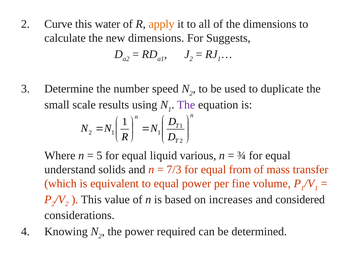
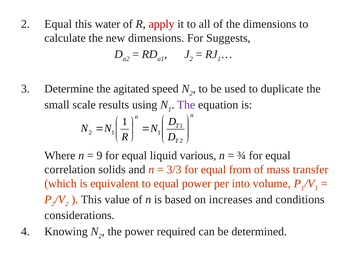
Curve at (58, 24): Curve -> Equal
apply colour: orange -> red
number: number -> agitated
5: 5 -> 9
understand: understand -> correlation
7/3: 7/3 -> 3/3
fine: fine -> into
considered: considered -> conditions
